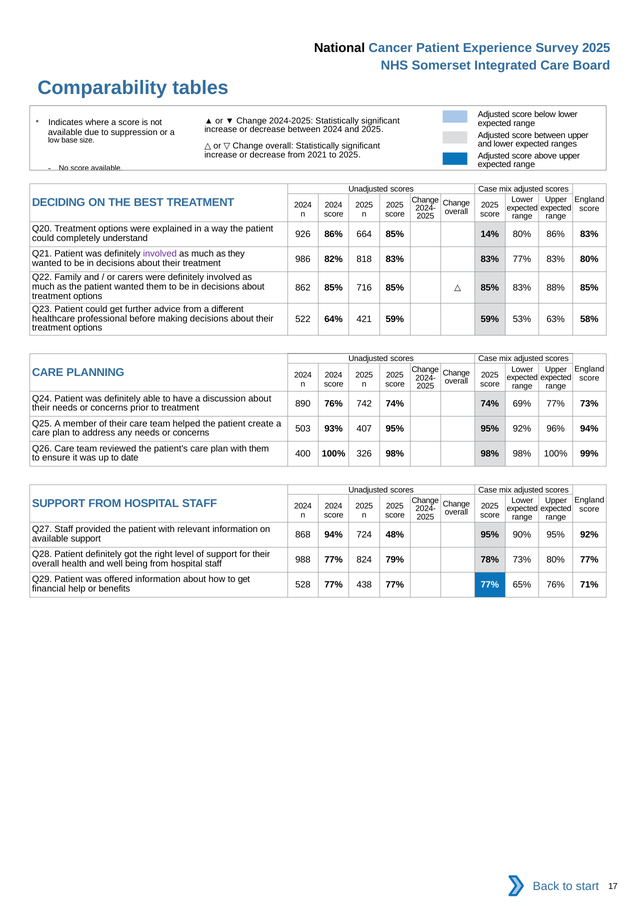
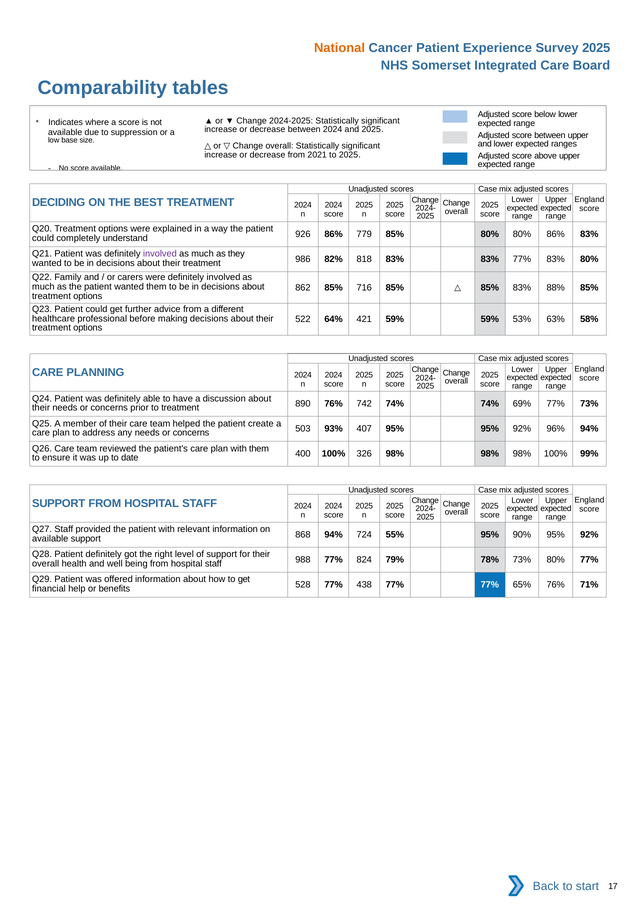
National colour: black -> orange
664: 664 -> 779
85% 14%: 14% -> 80%
48%: 48% -> 55%
